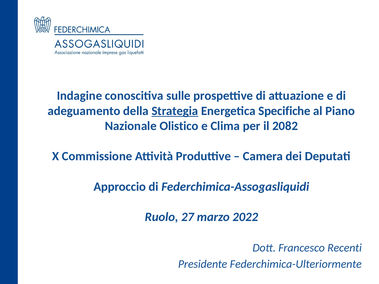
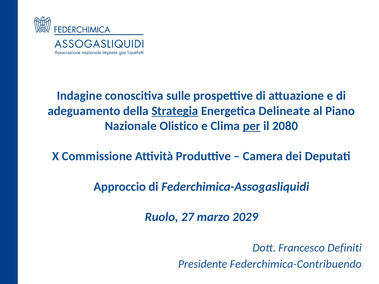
Specifiche: Specifiche -> Delineate
per underline: none -> present
2082: 2082 -> 2080
2022: 2022 -> 2029
Recenti: Recenti -> Definiti
Federchimica-Ulteriormente: Federchimica-Ulteriormente -> Federchimica-Contribuendo
